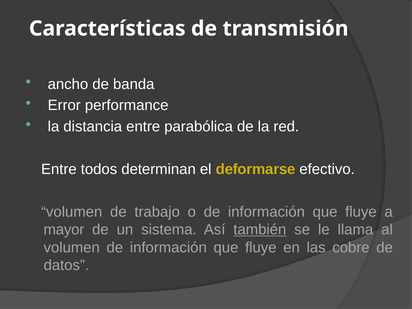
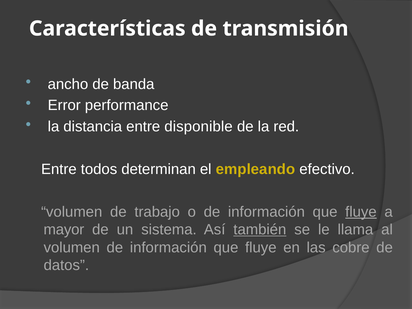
parabólica: parabólica -> disponible
deformarse: deformarse -> empleando
fluye at (361, 212) underline: none -> present
